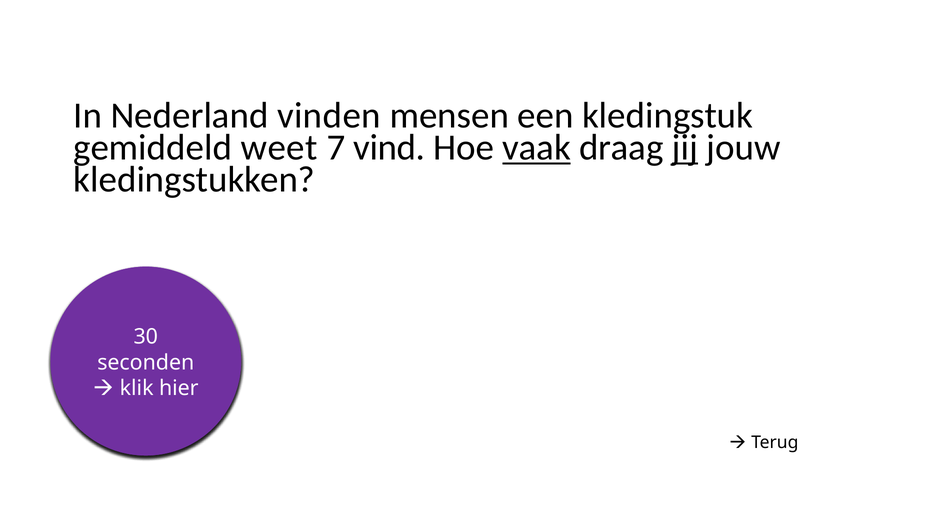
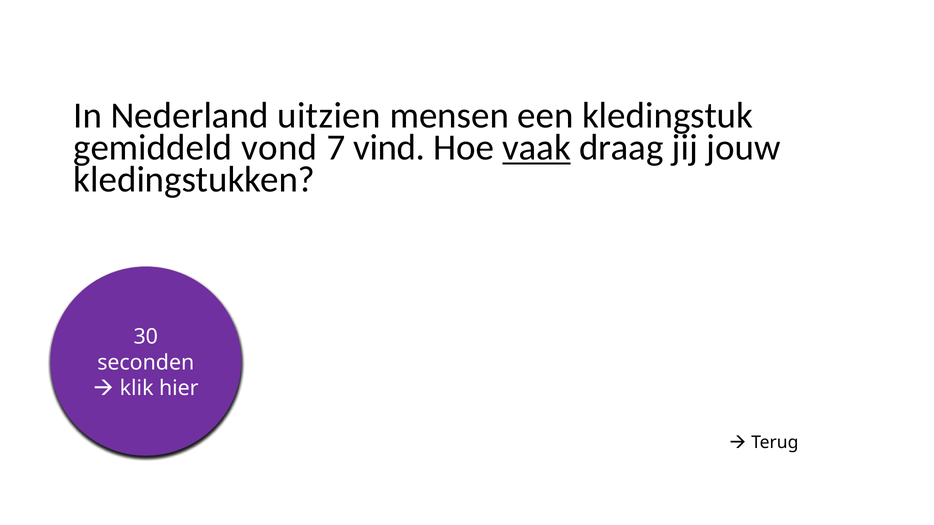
vinden: vinden -> uitzien
weet: weet -> vond
jij underline: present -> none
